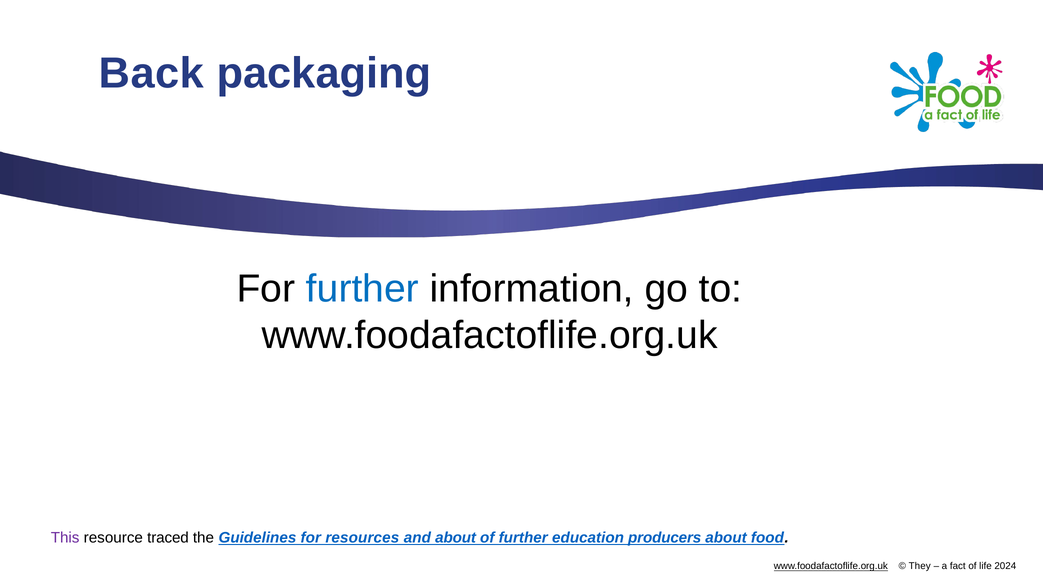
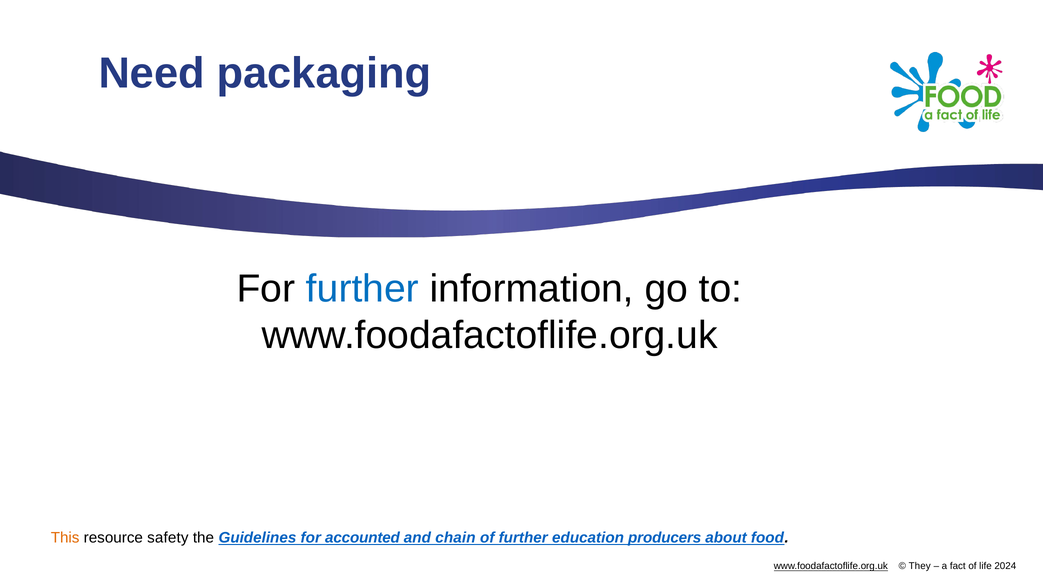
Back: Back -> Need
This colour: purple -> orange
traced: traced -> safety
resources: resources -> accounted
and about: about -> chain
